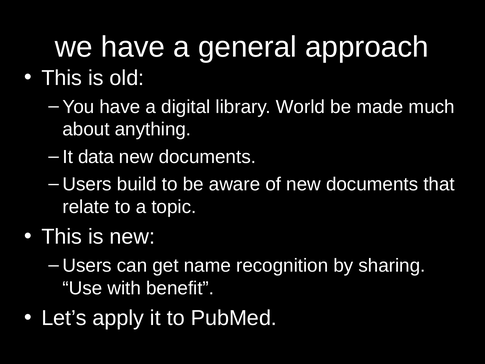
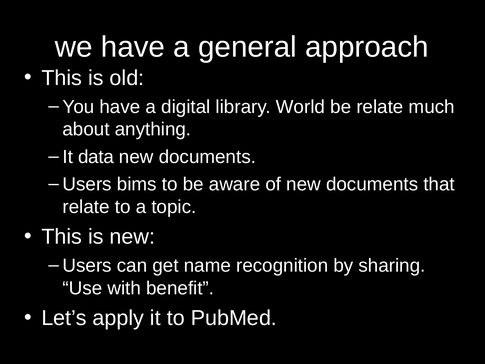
be made: made -> relate
build: build -> bims
